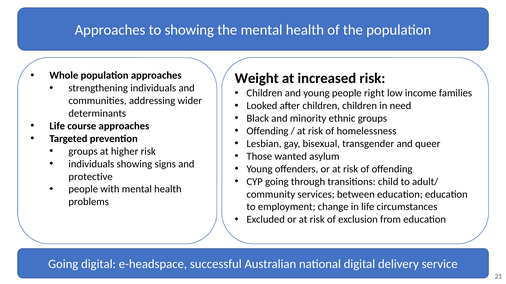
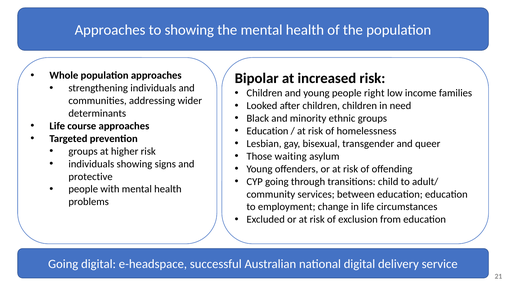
Weight: Weight -> Bipolar
Offending at (267, 131): Offending -> Education
wanted: wanted -> waiting
